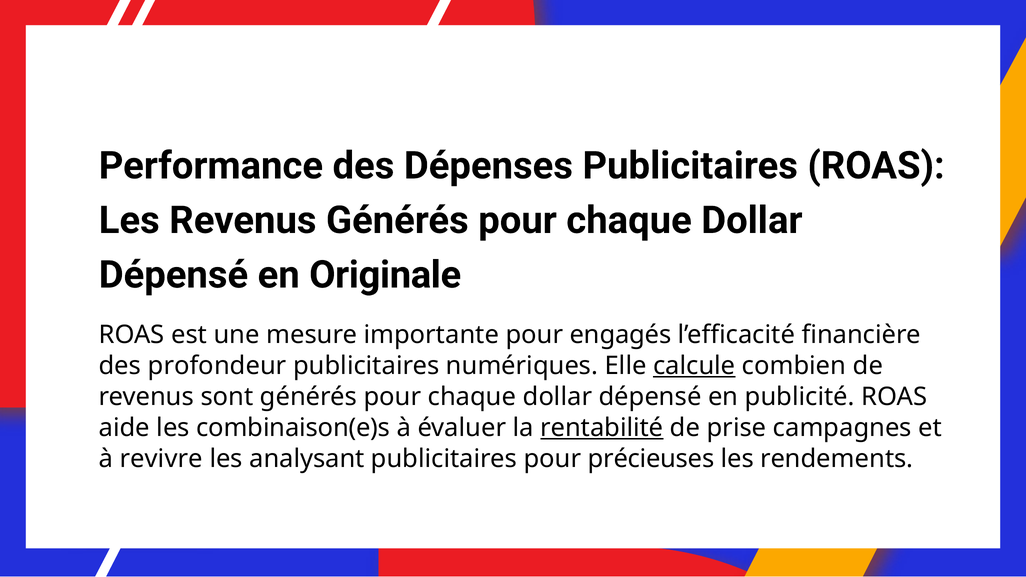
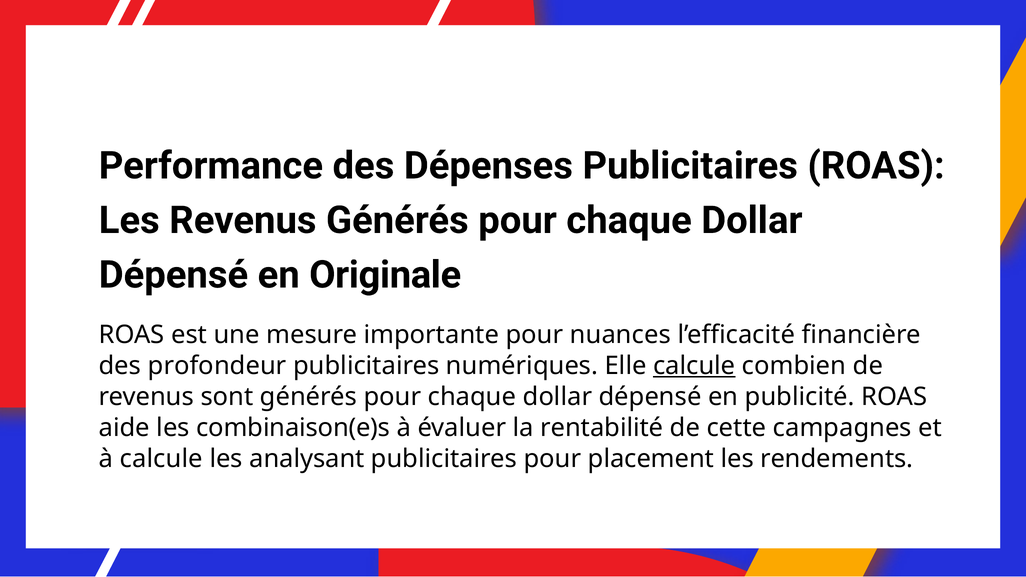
engagés: engagés -> nuances
rentabilité underline: present -> none
prise: prise -> cette
à revivre: revivre -> calcule
précieuses: précieuses -> placement
